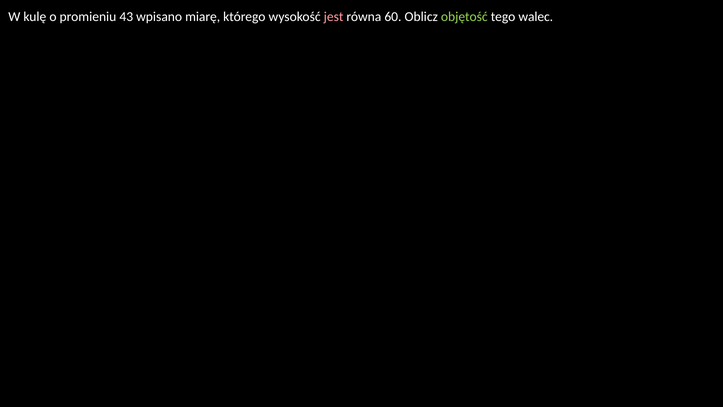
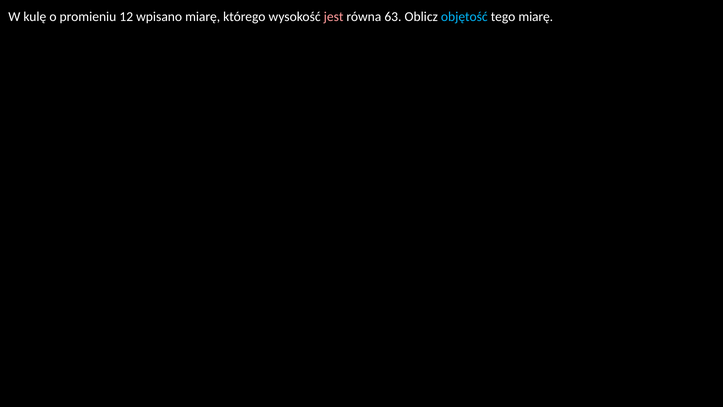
43: 43 -> 12
60: 60 -> 63
objętość colour: light green -> light blue
tego walec: walec -> miarę
